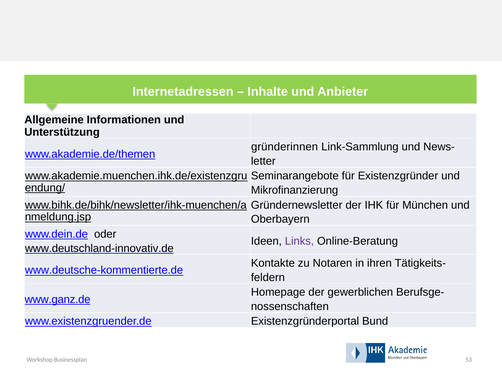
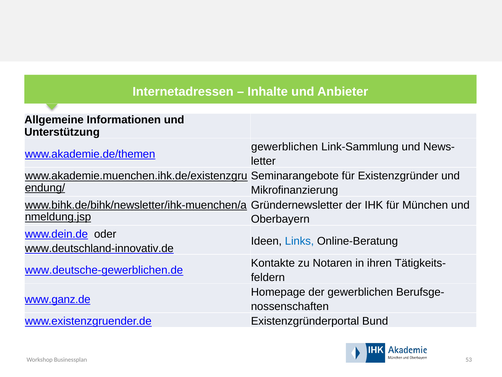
gründerinnen at (285, 147): gründerinnen -> gewerblichen
Links colour: purple -> blue
www.deutsche-kommentierte.de: www.deutsche-kommentierte.de -> www.deutsche-gewerblichen.de
